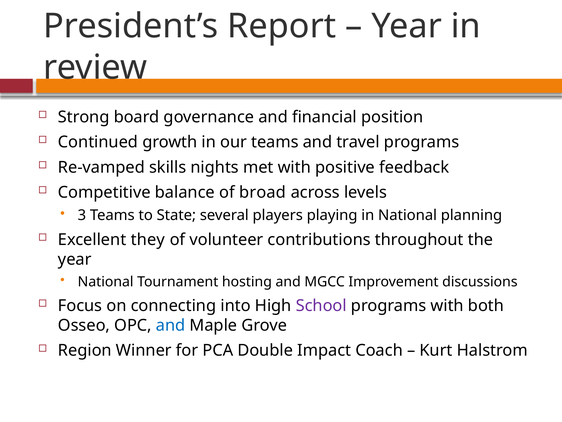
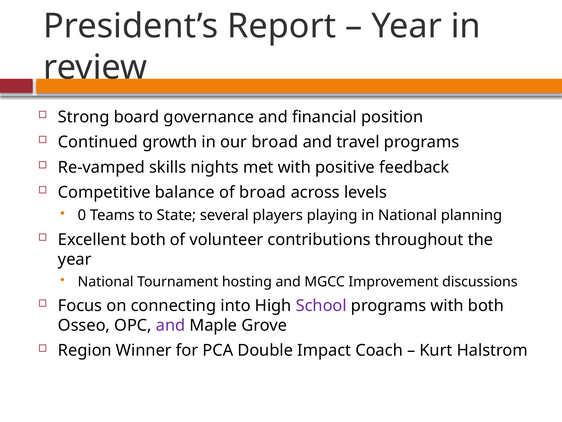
our teams: teams -> broad
3: 3 -> 0
Excellent they: they -> both
and at (171, 325) colour: blue -> purple
